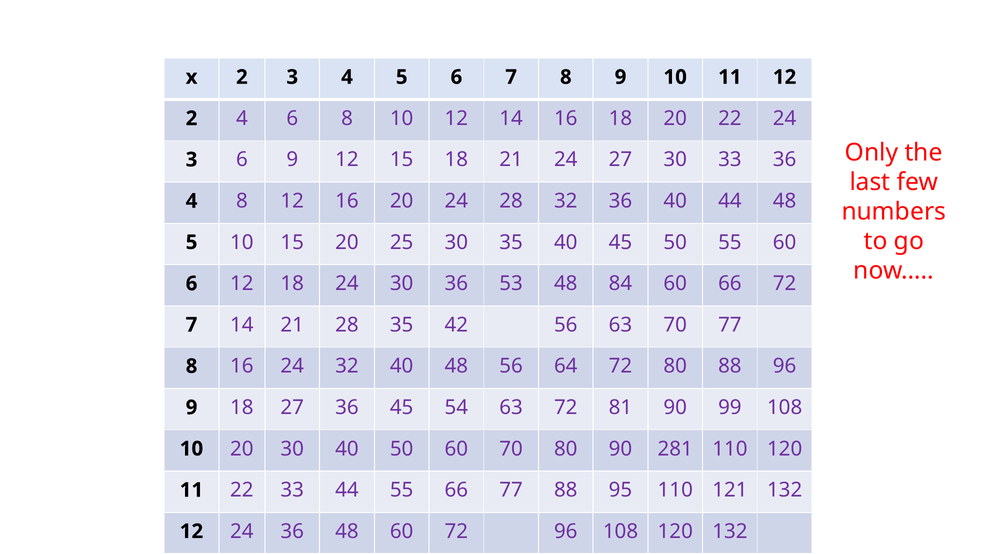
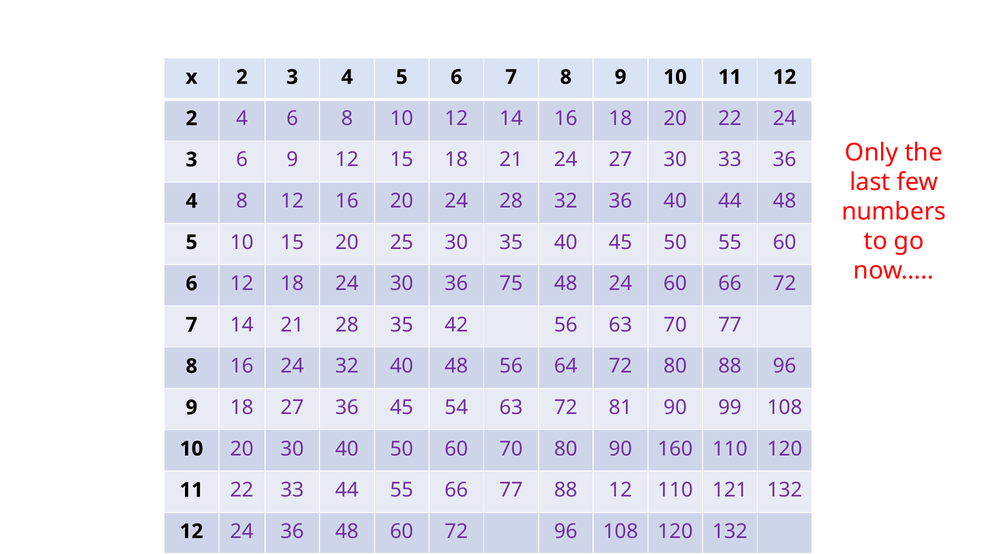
53: 53 -> 75
48 84: 84 -> 24
281: 281 -> 160
88 95: 95 -> 12
